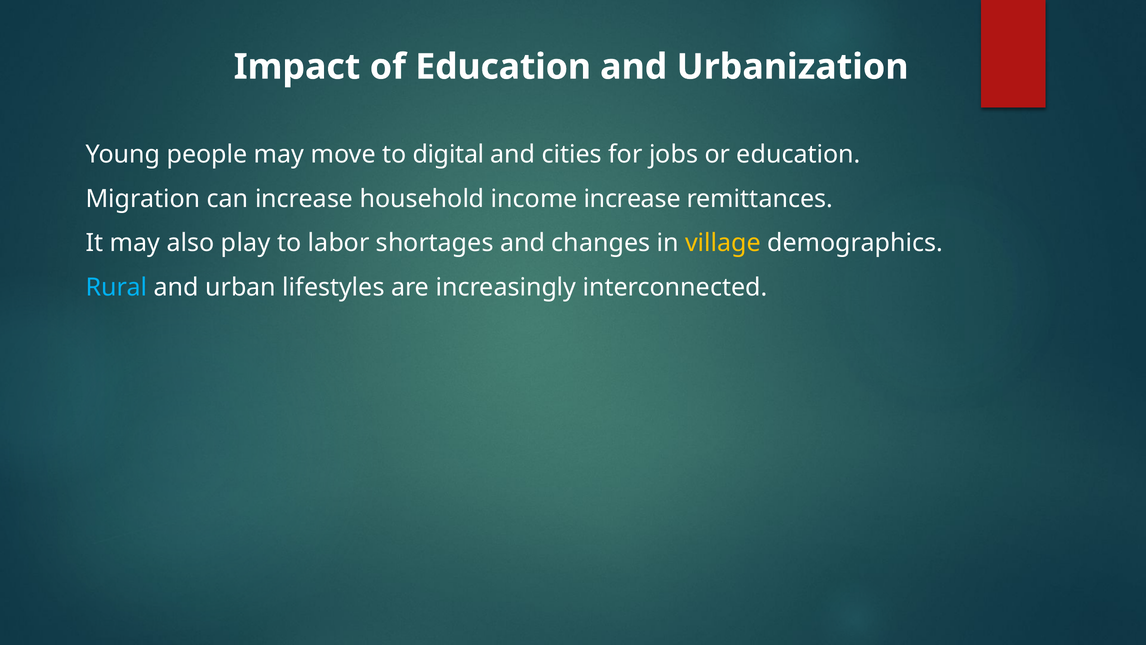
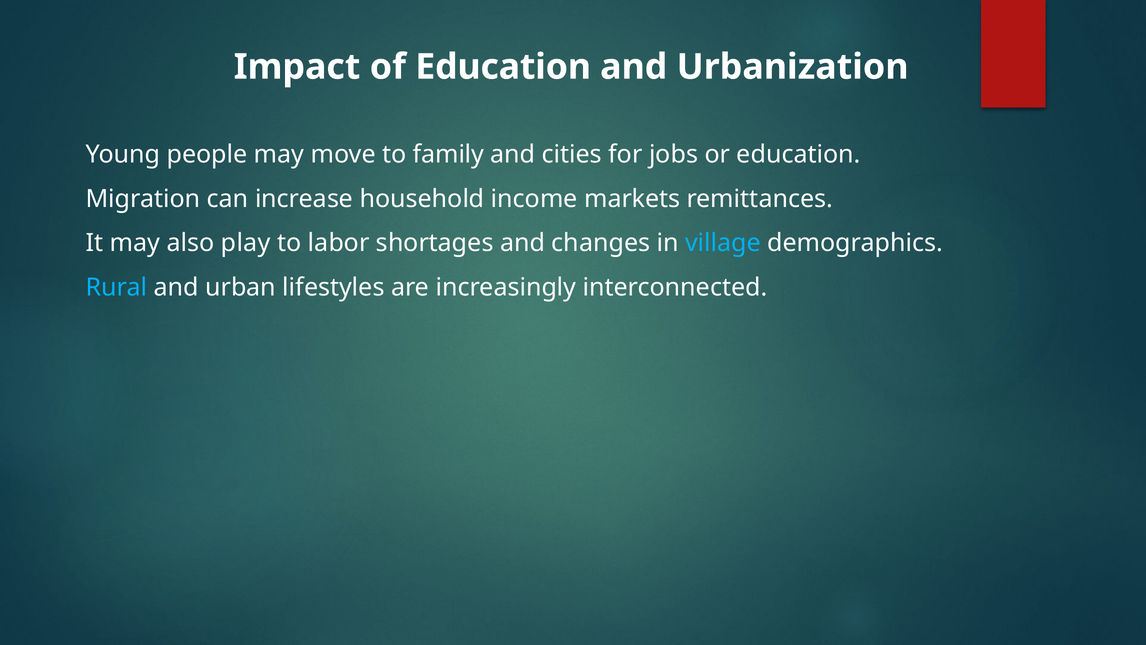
digital: digital -> family
income increase: increase -> markets
village colour: yellow -> light blue
